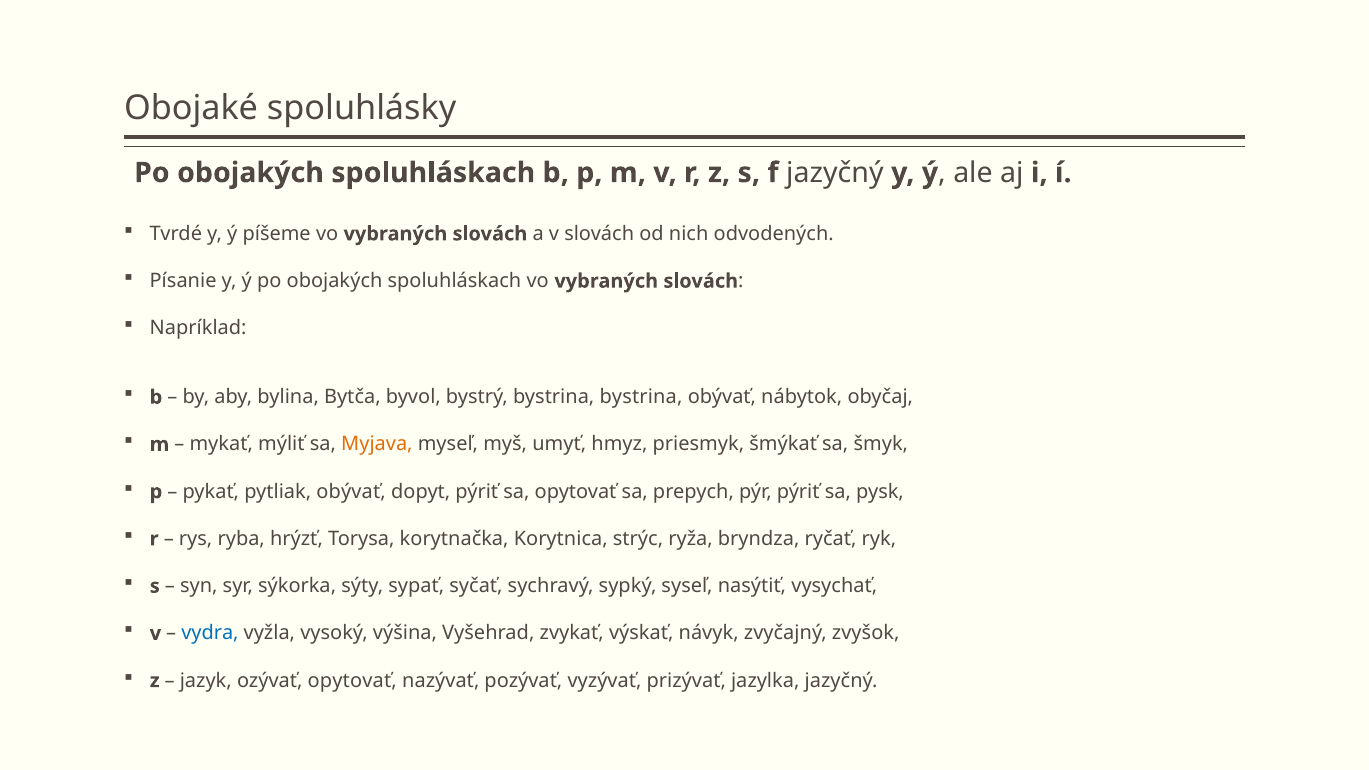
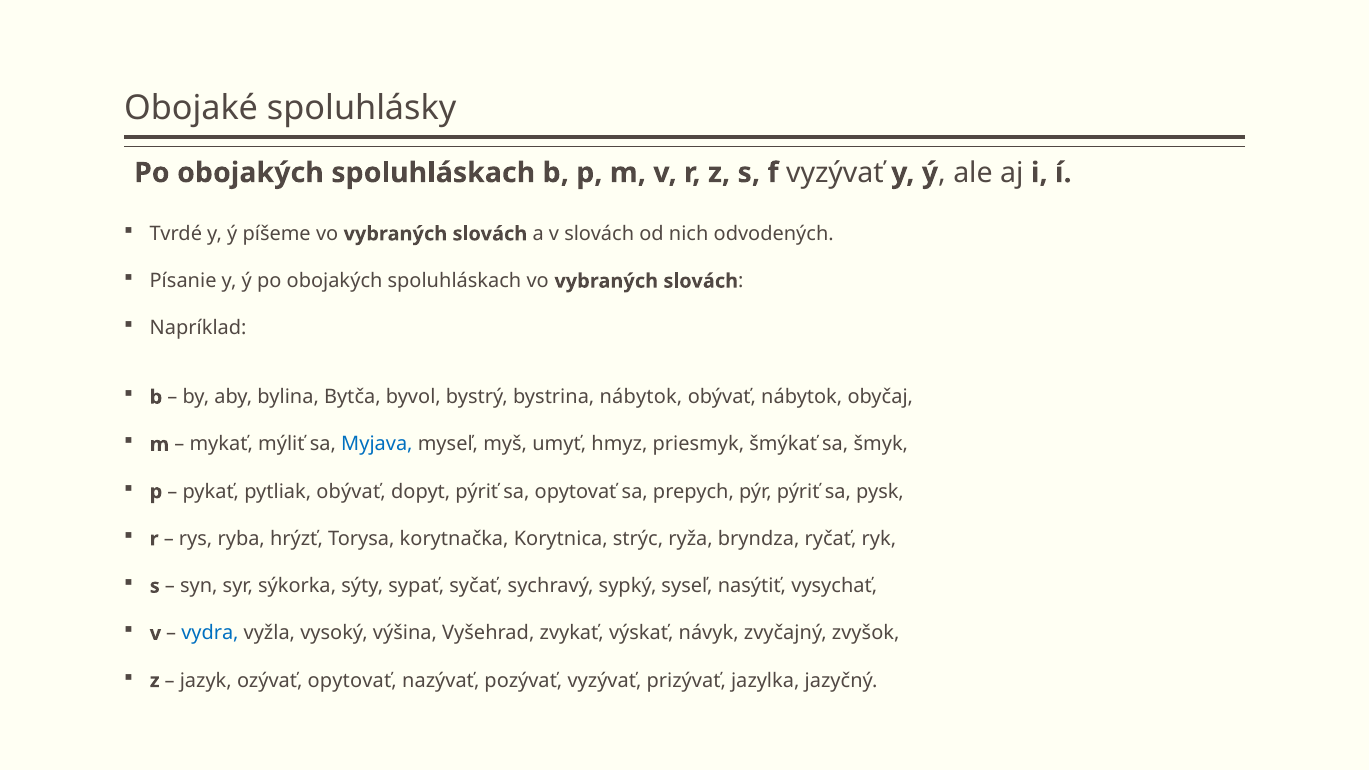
f jazyčný: jazyčný -> vyzývať
bystrina bystrina: bystrina -> nábytok
Myjava colour: orange -> blue
